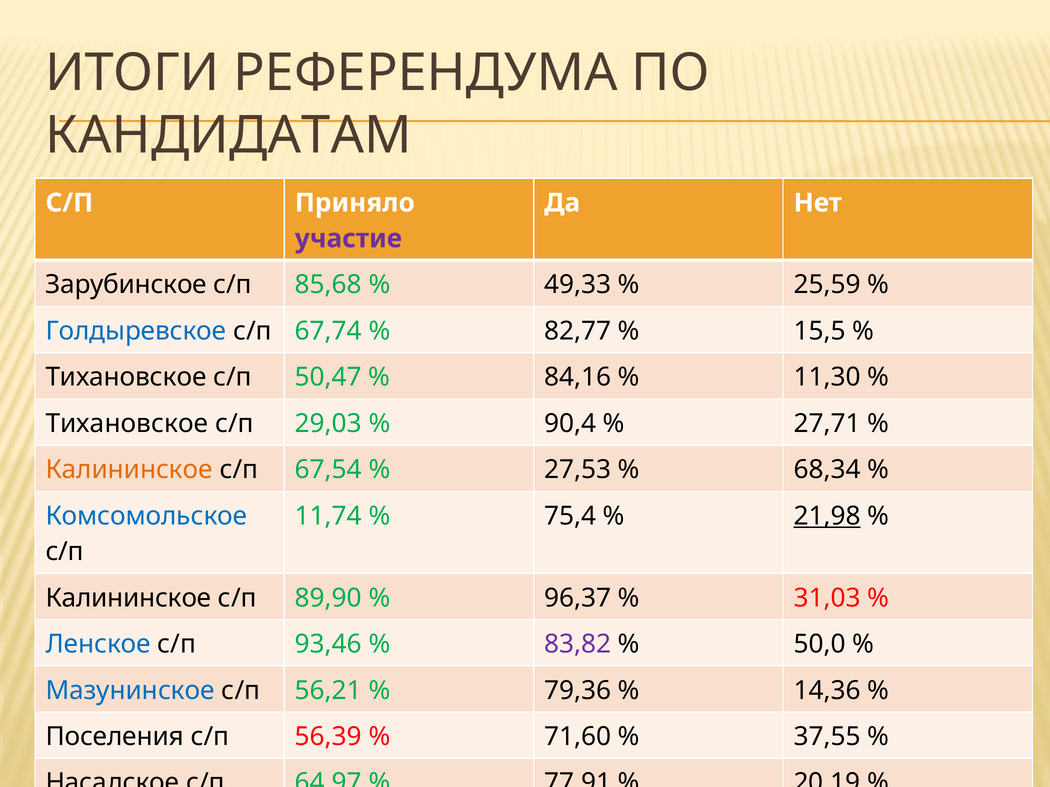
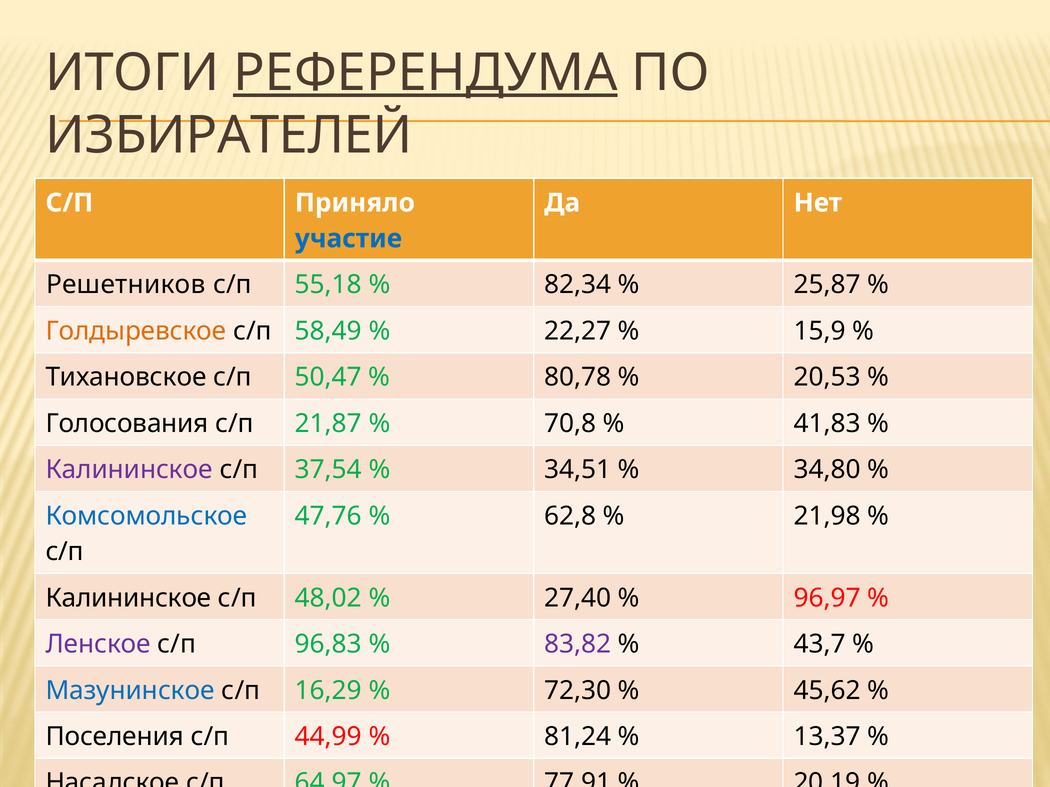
РЕФЕРЕНДУМА underline: none -> present
КАНДИДАТАМ: КАНДИДАТАМ -> ИЗБИРАТЕЛЕЙ
участие colour: purple -> blue
Зарубинское: Зарубинское -> Решетников
85,68: 85,68 -> 55,18
49,33: 49,33 -> 82,34
25,59: 25,59 -> 25,87
Голдыревское colour: blue -> orange
67,74: 67,74 -> 58,49
82,77: 82,77 -> 22,27
15,5: 15,5 -> 15,9
84,16: 84,16 -> 80,78
11,30: 11,30 -> 20,53
Тихановское at (127, 424): Тихановское -> Голосования
29,03: 29,03 -> 21,87
90,4: 90,4 -> 70,8
27,71: 27,71 -> 41,83
Калининское at (129, 470) colour: orange -> purple
67,54: 67,54 -> 37,54
27,53: 27,53 -> 34,51
68,34: 68,34 -> 34,80
11,74: 11,74 -> 47,76
75,4: 75,4 -> 62,8
21,98 underline: present -> none
89,90: 89,90 -> 48,02
96,37: 96,37 -> 27,40
31,03: 31,03 -> 96,97
Ленское colour: blue -> purple
93,46: 93,46 -> 96,83
50,0: 50,0 -> 43,7
56,21: 56,21 -> 16,29
79,36: 79,36 -> 72,30
14,36: 14,36 -> 45,62
56,39: 56,39 -> 44,99
71,60: 71,60 -> 81,24
37,55: 37,55 -> 13,37
